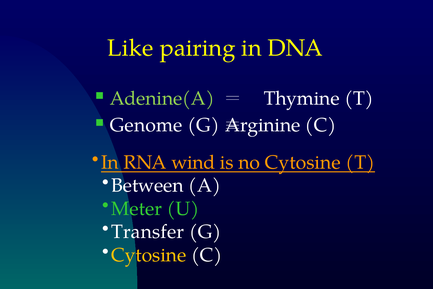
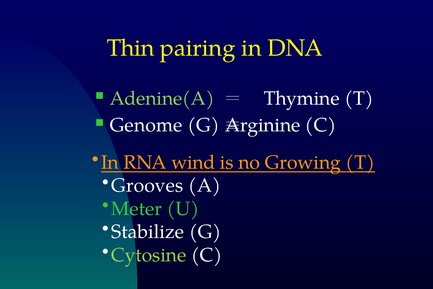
Like: Like -> Thin
no Cytosine: Cytosine -> Growing
Between: Between -> Grooves
Transfer: Transfer -> Stabilize
Cytosine at (149, 255) colour: yellow -> light green
